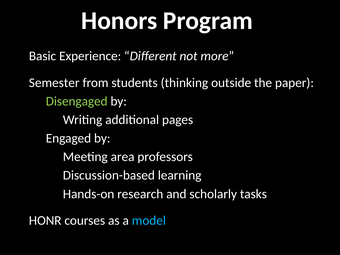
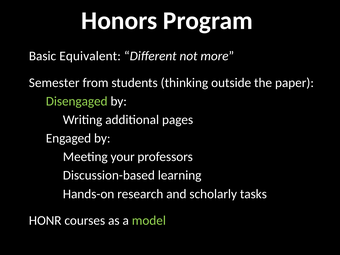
Experience: Experience -> Equivalent
area: area -> your
model colour: light blue -> light green
